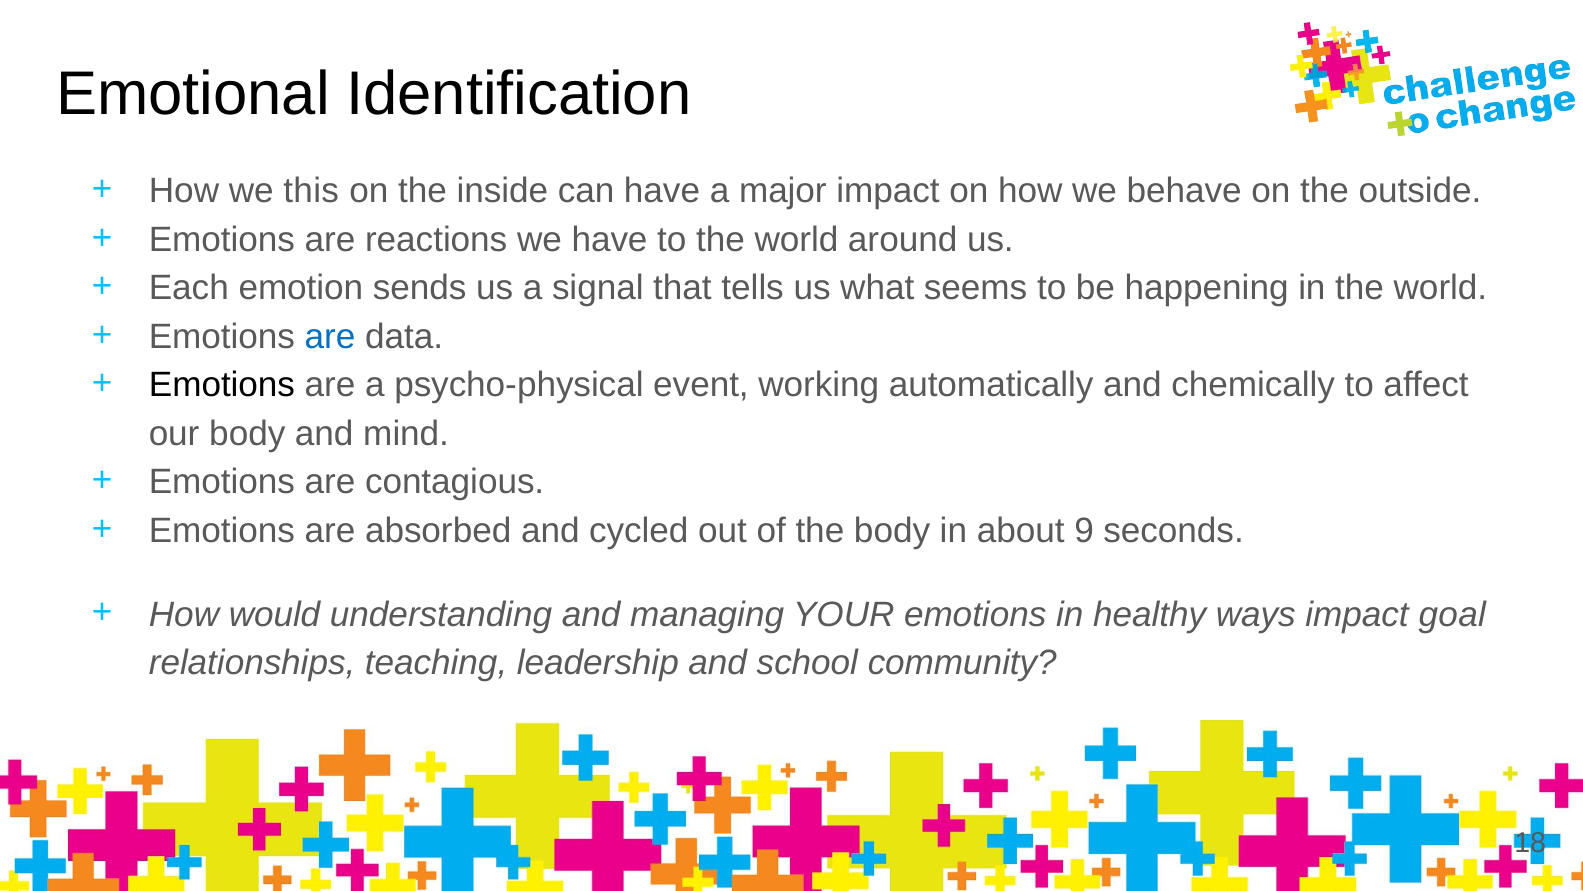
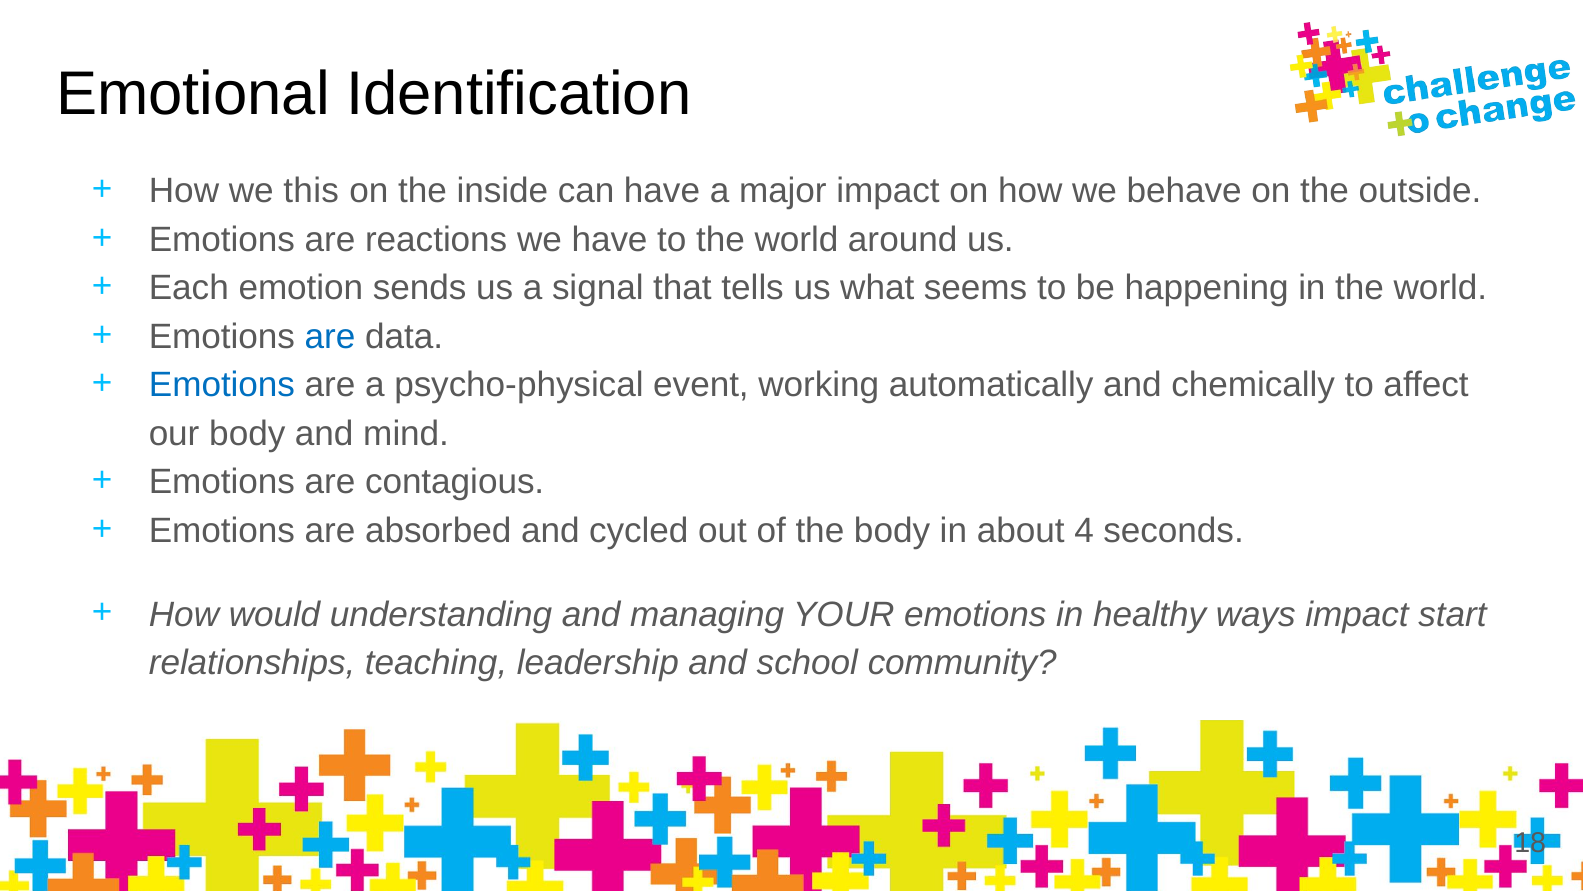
Emotions at (222, 385) colour: black -> blue
9: 9 -> 4
goal: goal -> start
